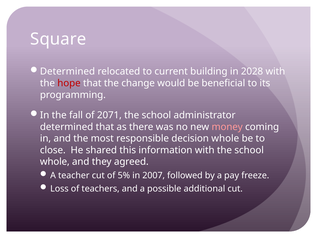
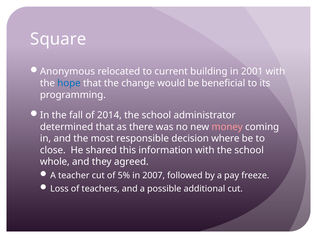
Determined at (67, 71): Determined -> Anonymous
2028: 2028 -> 2001
hope colour: red -> blue
2071: 2071 -> 2014
decision whole: whole -> where
